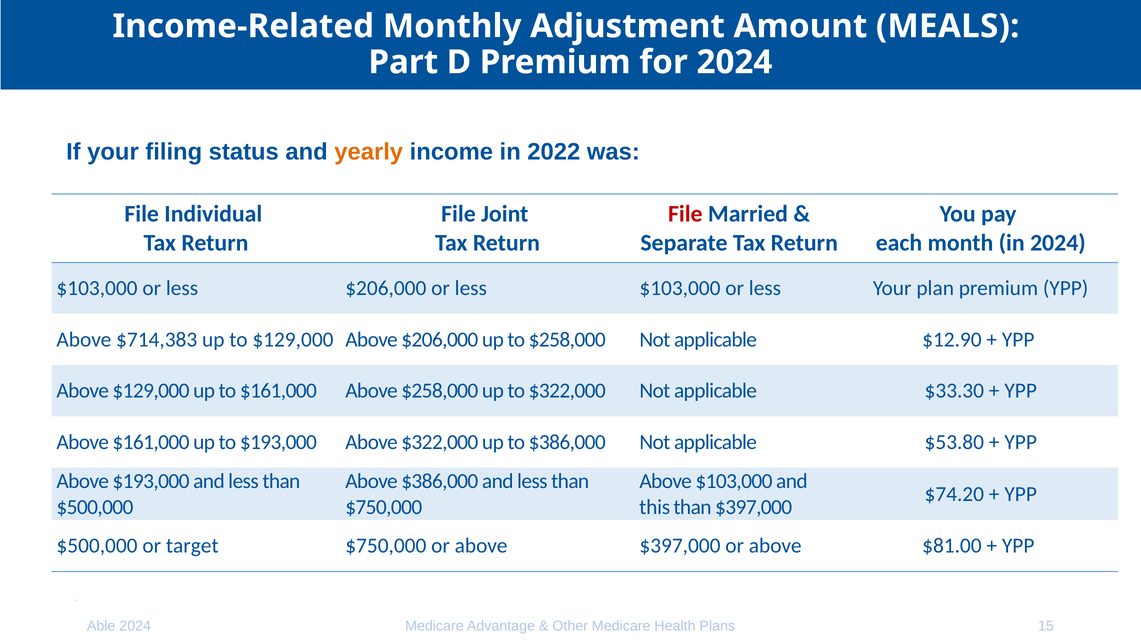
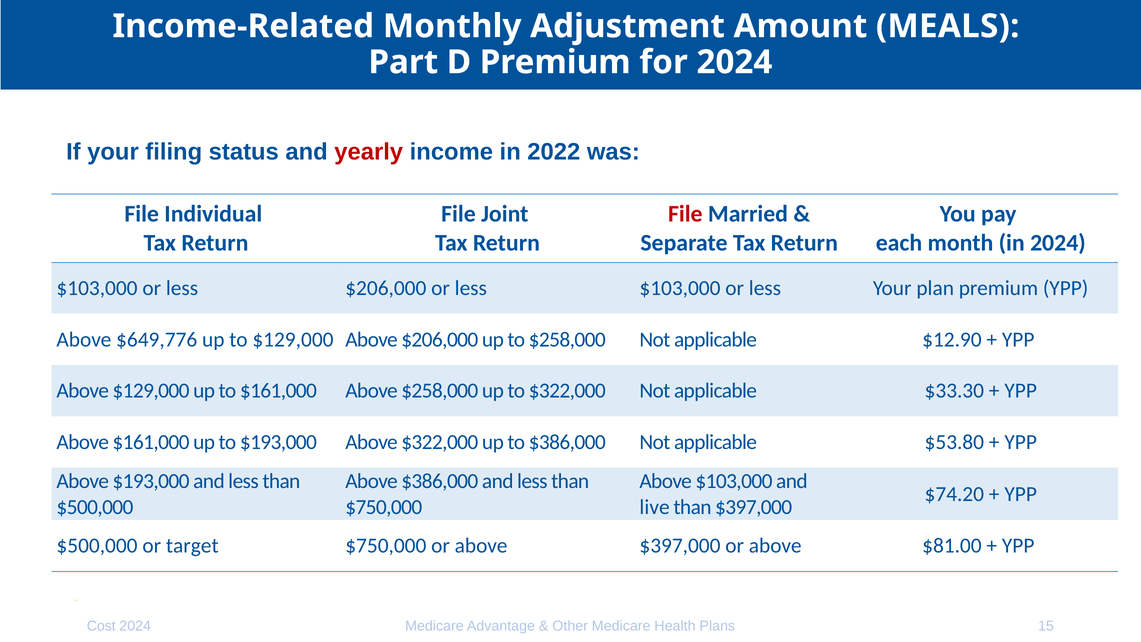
yearly colour: orange -> red
$714,383: $714,383 -> $649,776
this: this -> live
Able: Able -> Cost
